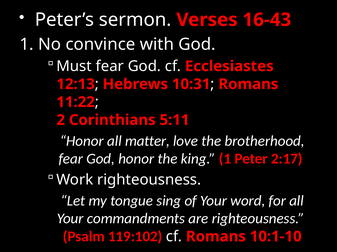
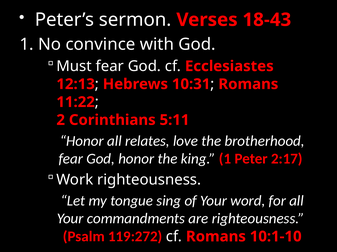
16-43: 16-43 -> 18-43
matter: matter -> relates
119:102: 119:102 -> 119:272
